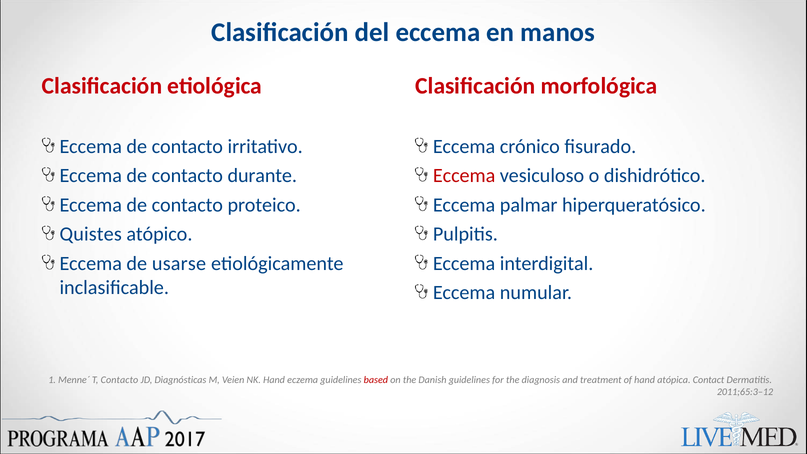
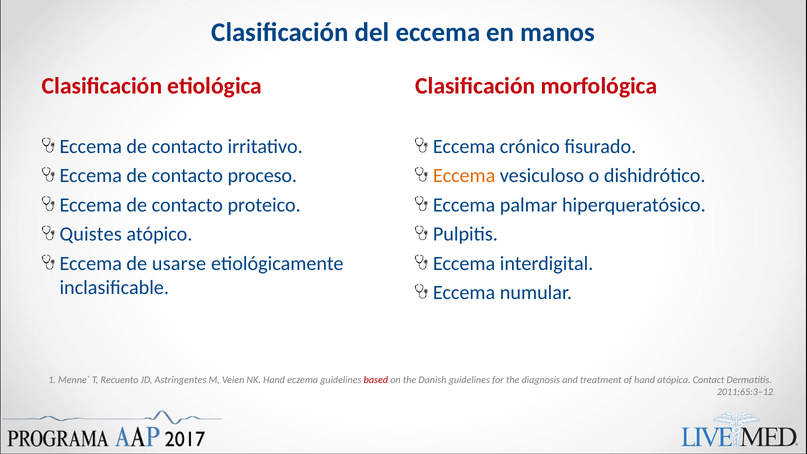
durante: durante -> proceso
Eccema at (464, 176) colour: red -> orange
T Contacto: Contacto -> Recuento
Diagnósticas: Diagnósticas -> Astringentes
